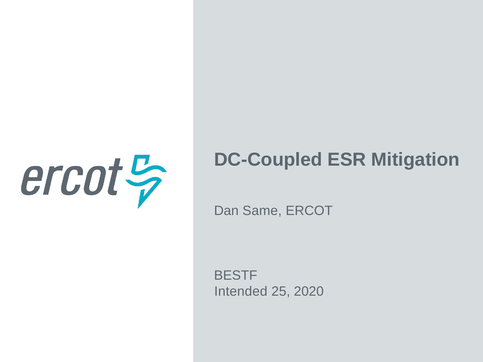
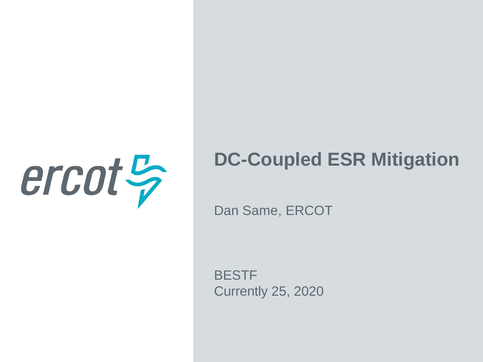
Intended: Intended -> Currently
